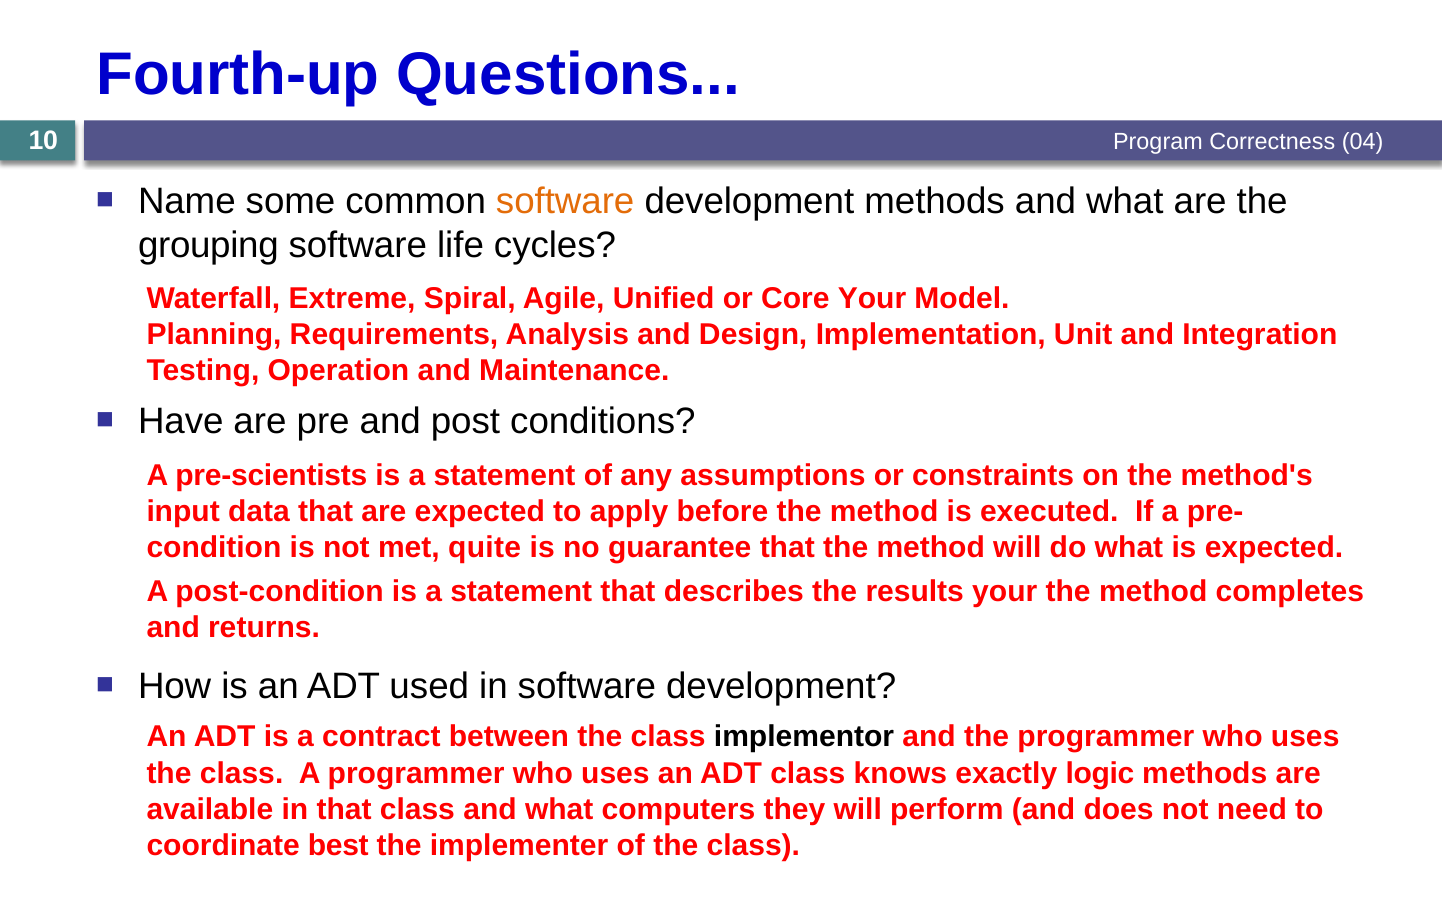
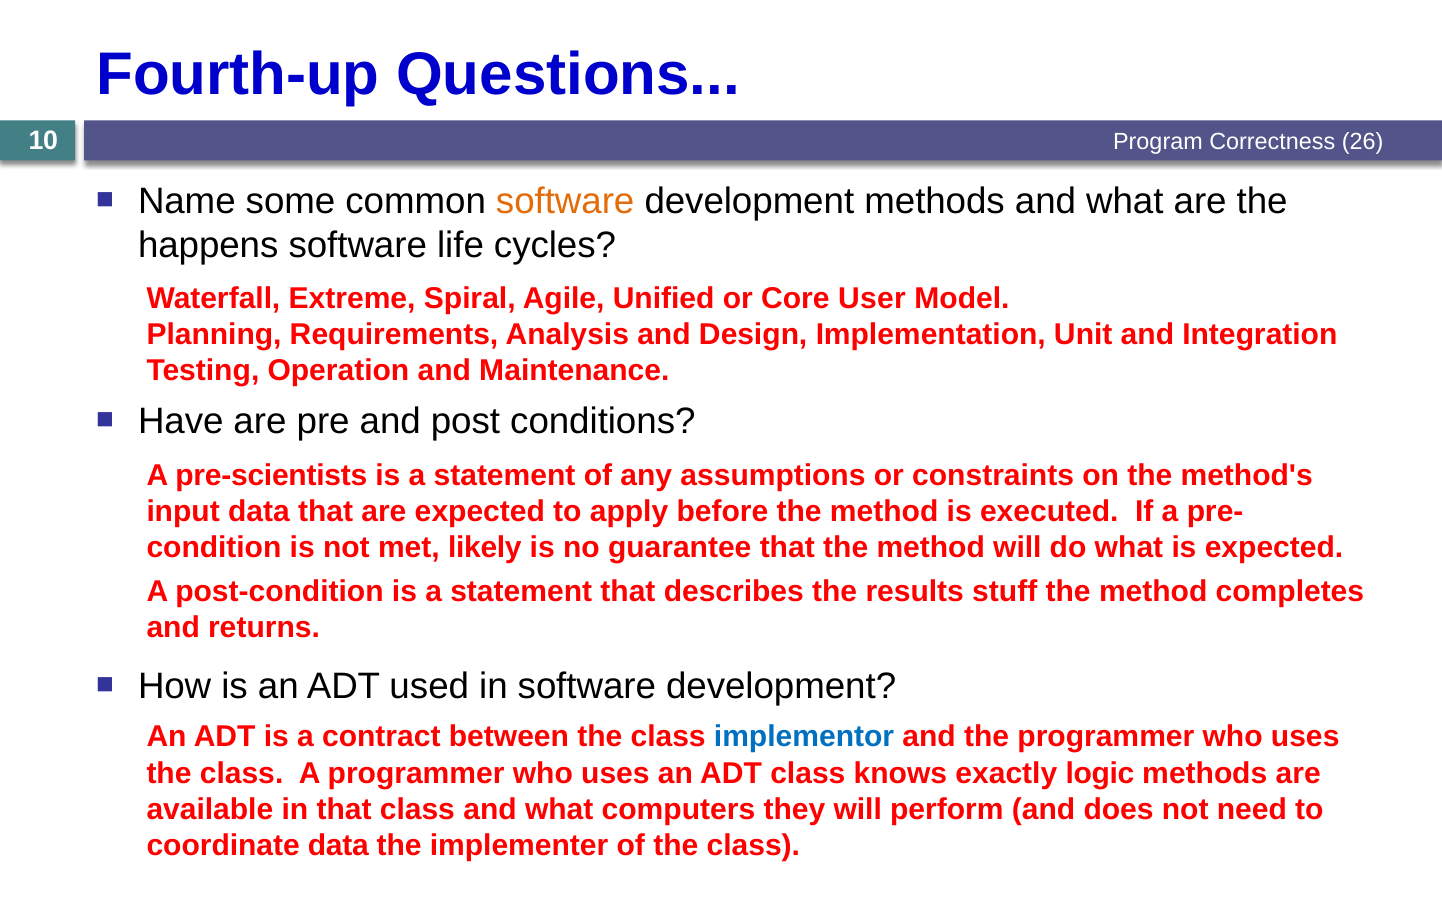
04: 04 -> 26
grouping: grouping -> happens
Core Your: Your -> User
quite: quite -> likely
results your: your -> stuff
implementor colour: black -> blue
coordinate best: best -> data
